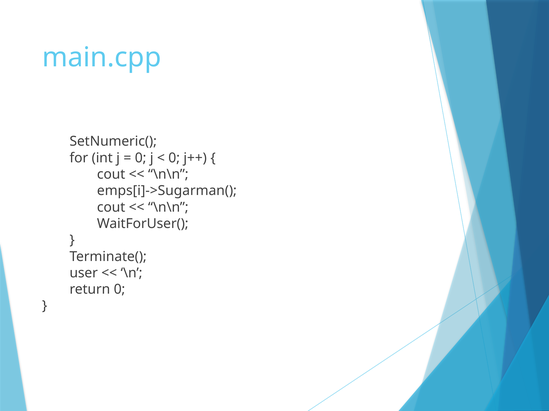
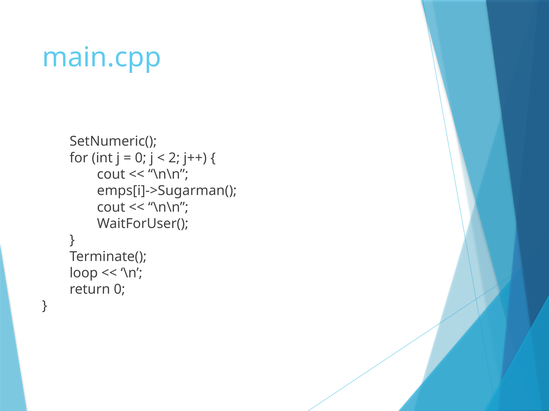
0 at (174, 158): 0 -> 2
user: user -> loop
